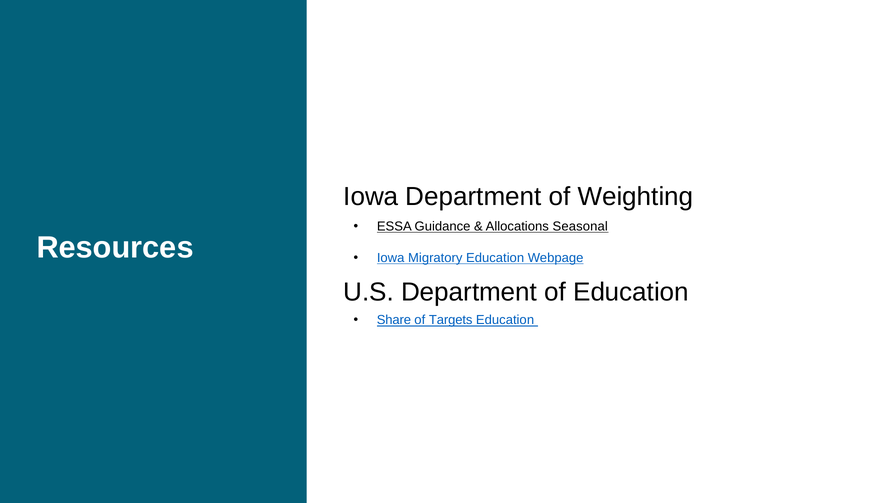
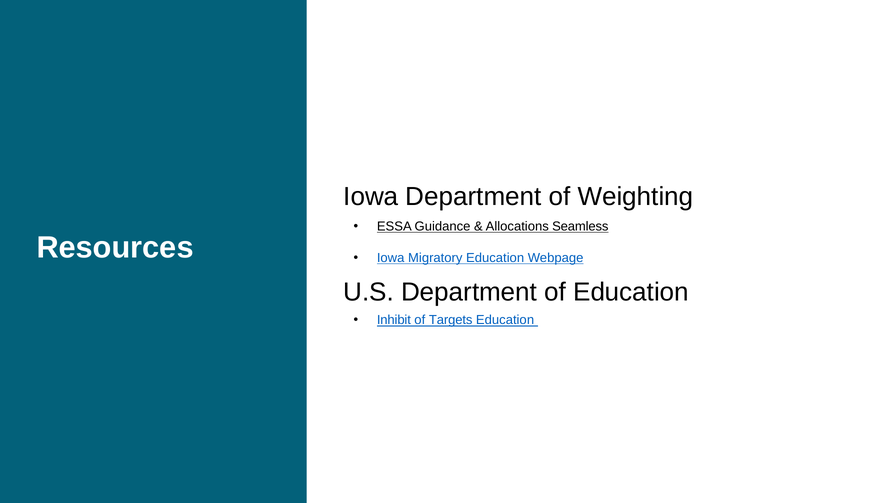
Seasonal: Seasonal -> Seamless
Share: Share -> Inhibit
